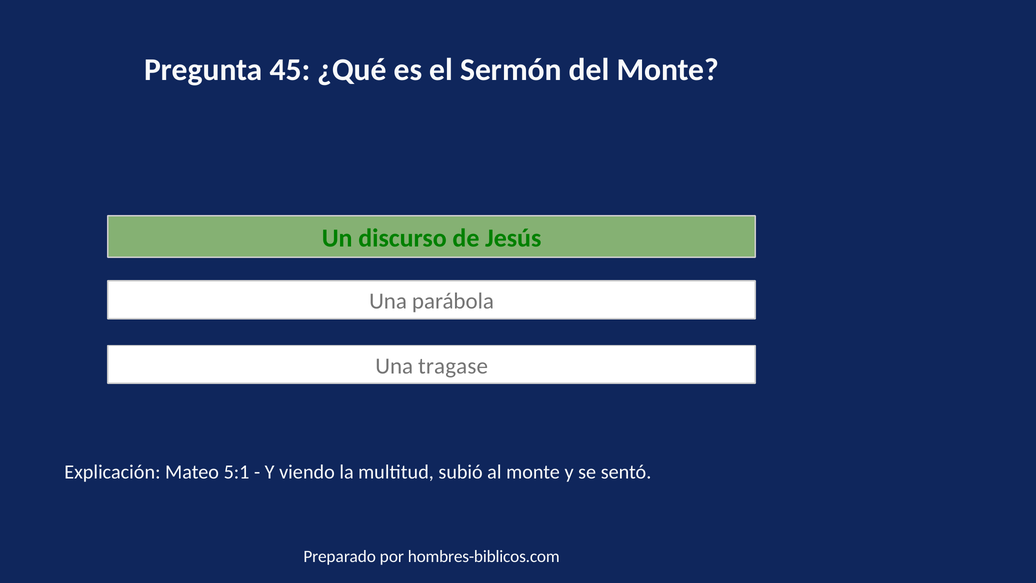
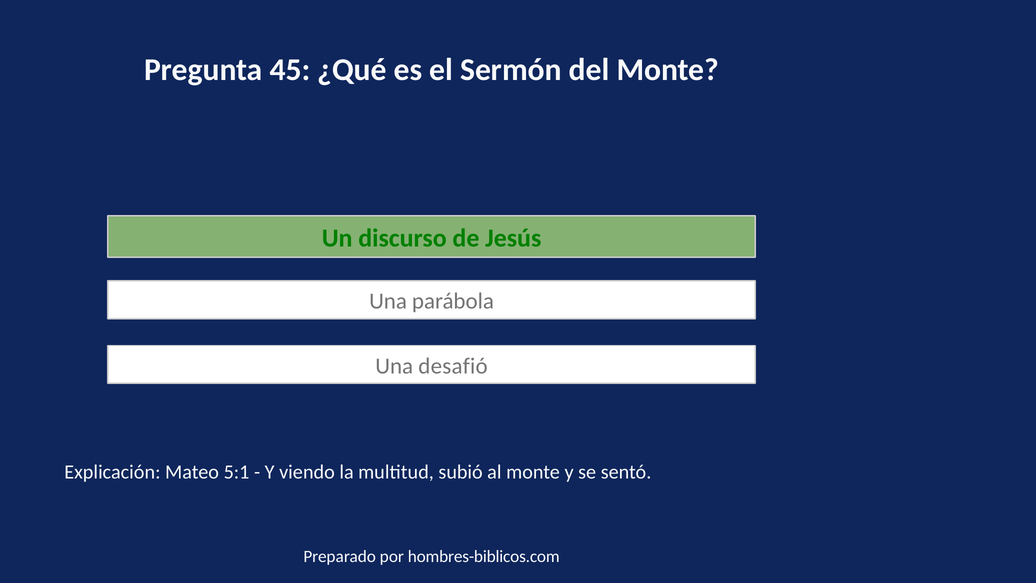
tragase: tragase -> desafió
